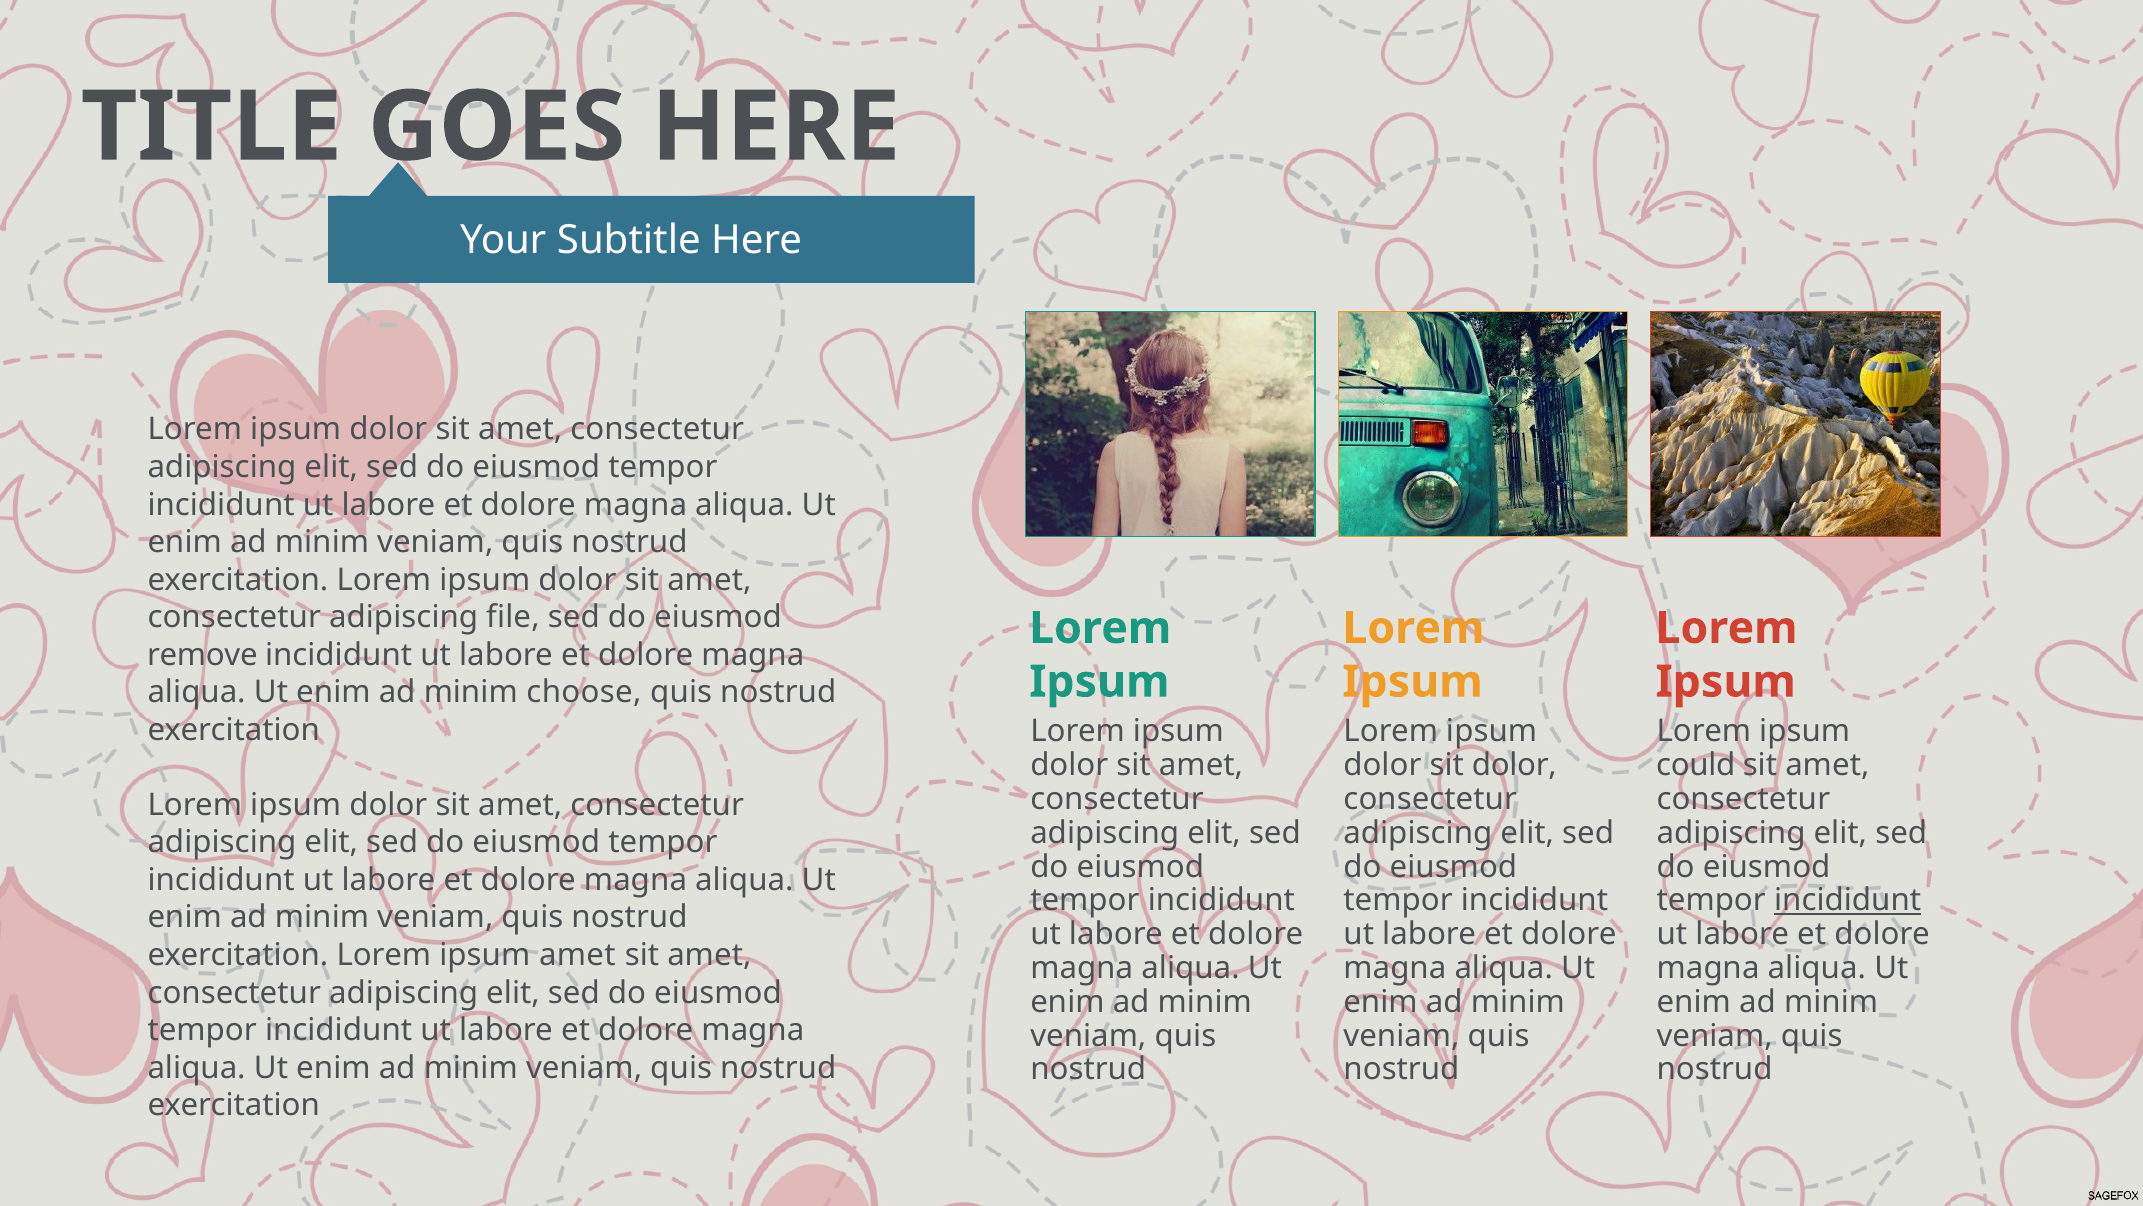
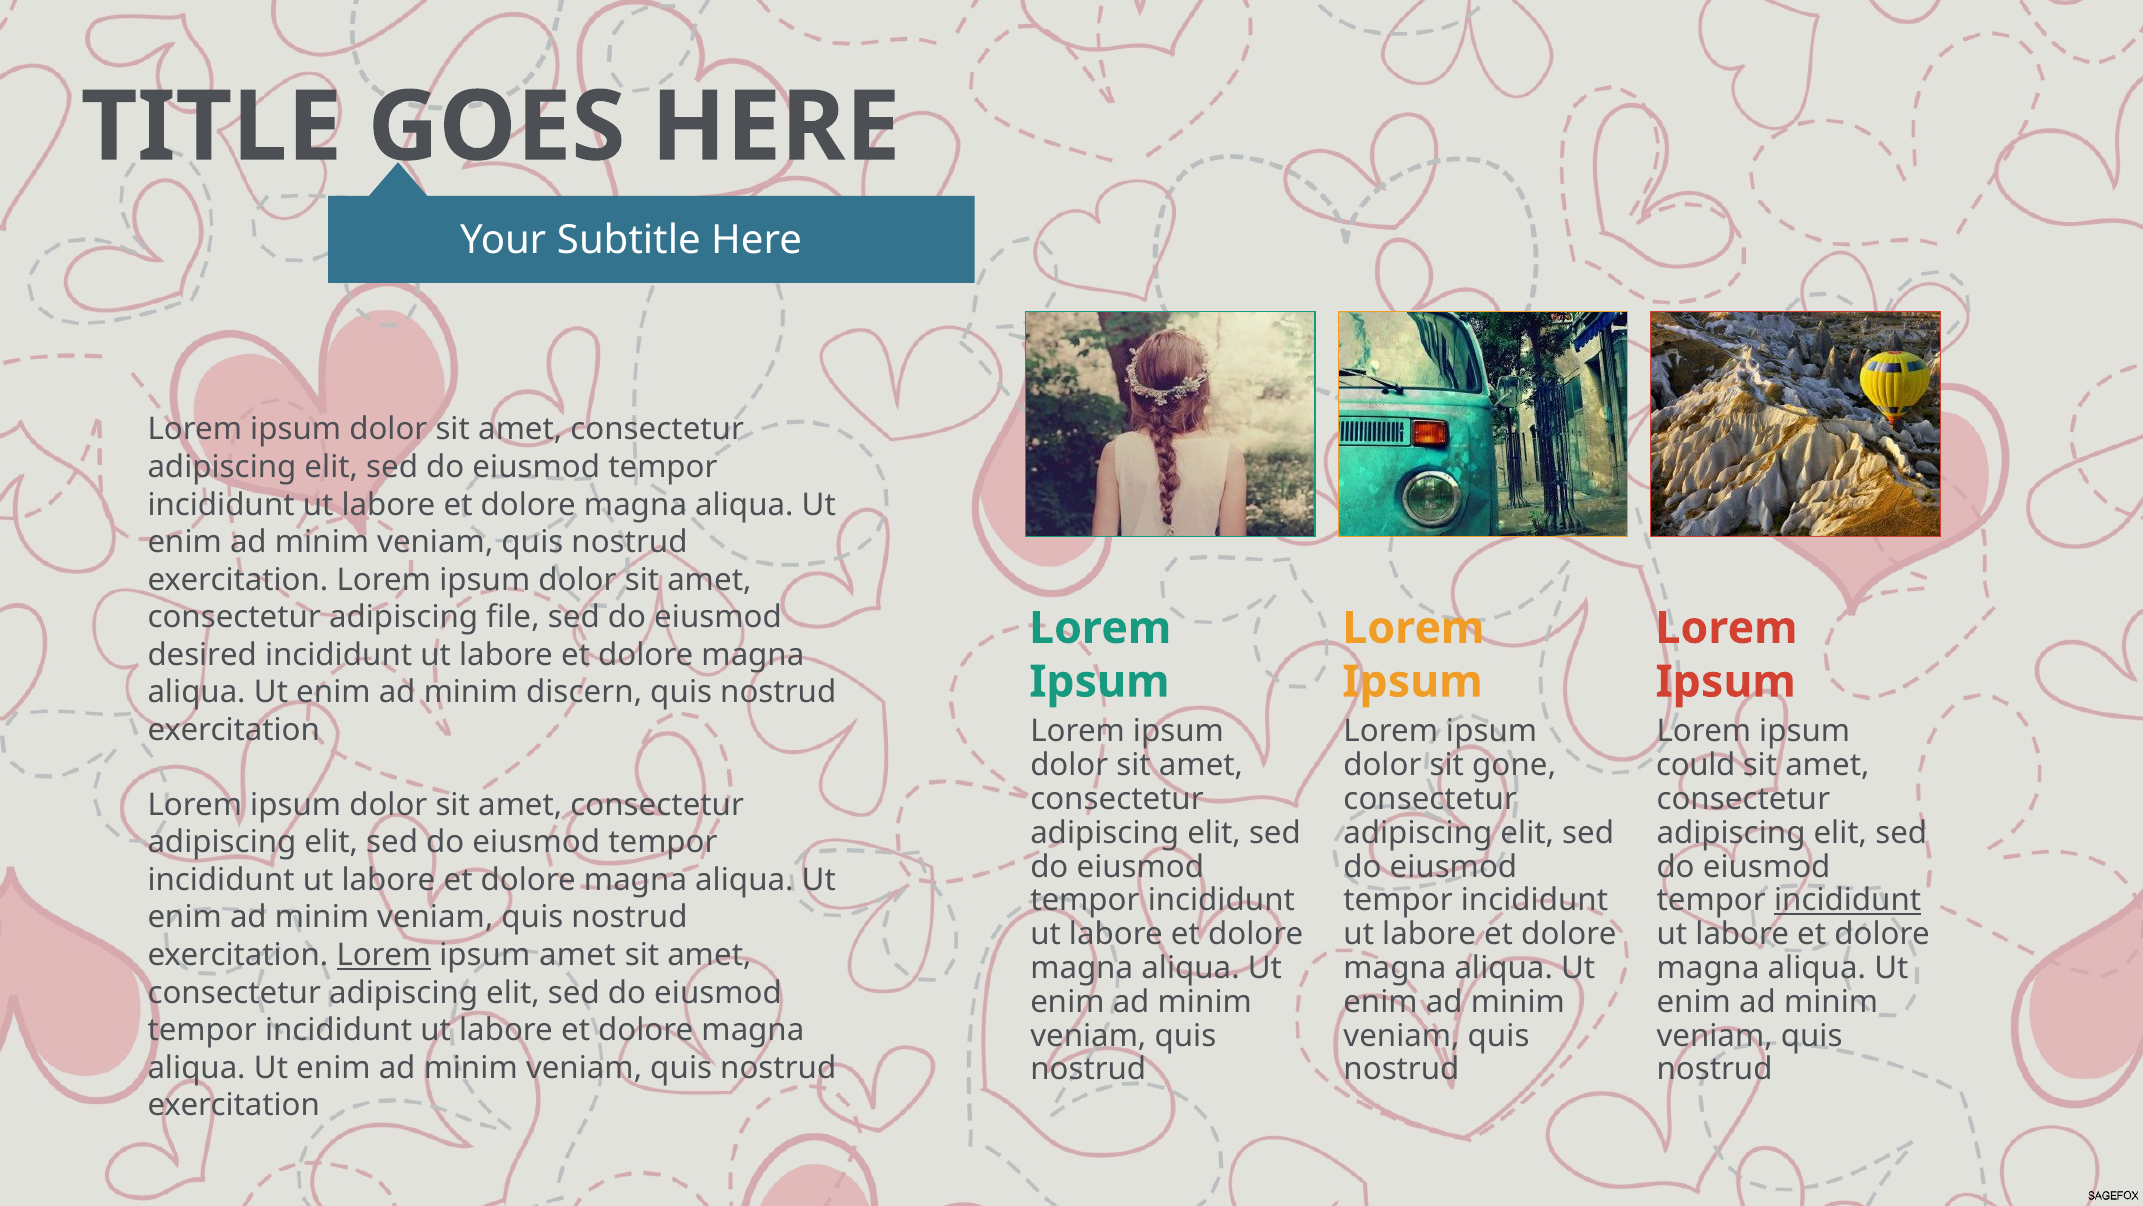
remove: remove -> desired
choose: choose -> discern
sit dolor: dolor -> gone
Lorem at (384, 955) underline: none -> present
